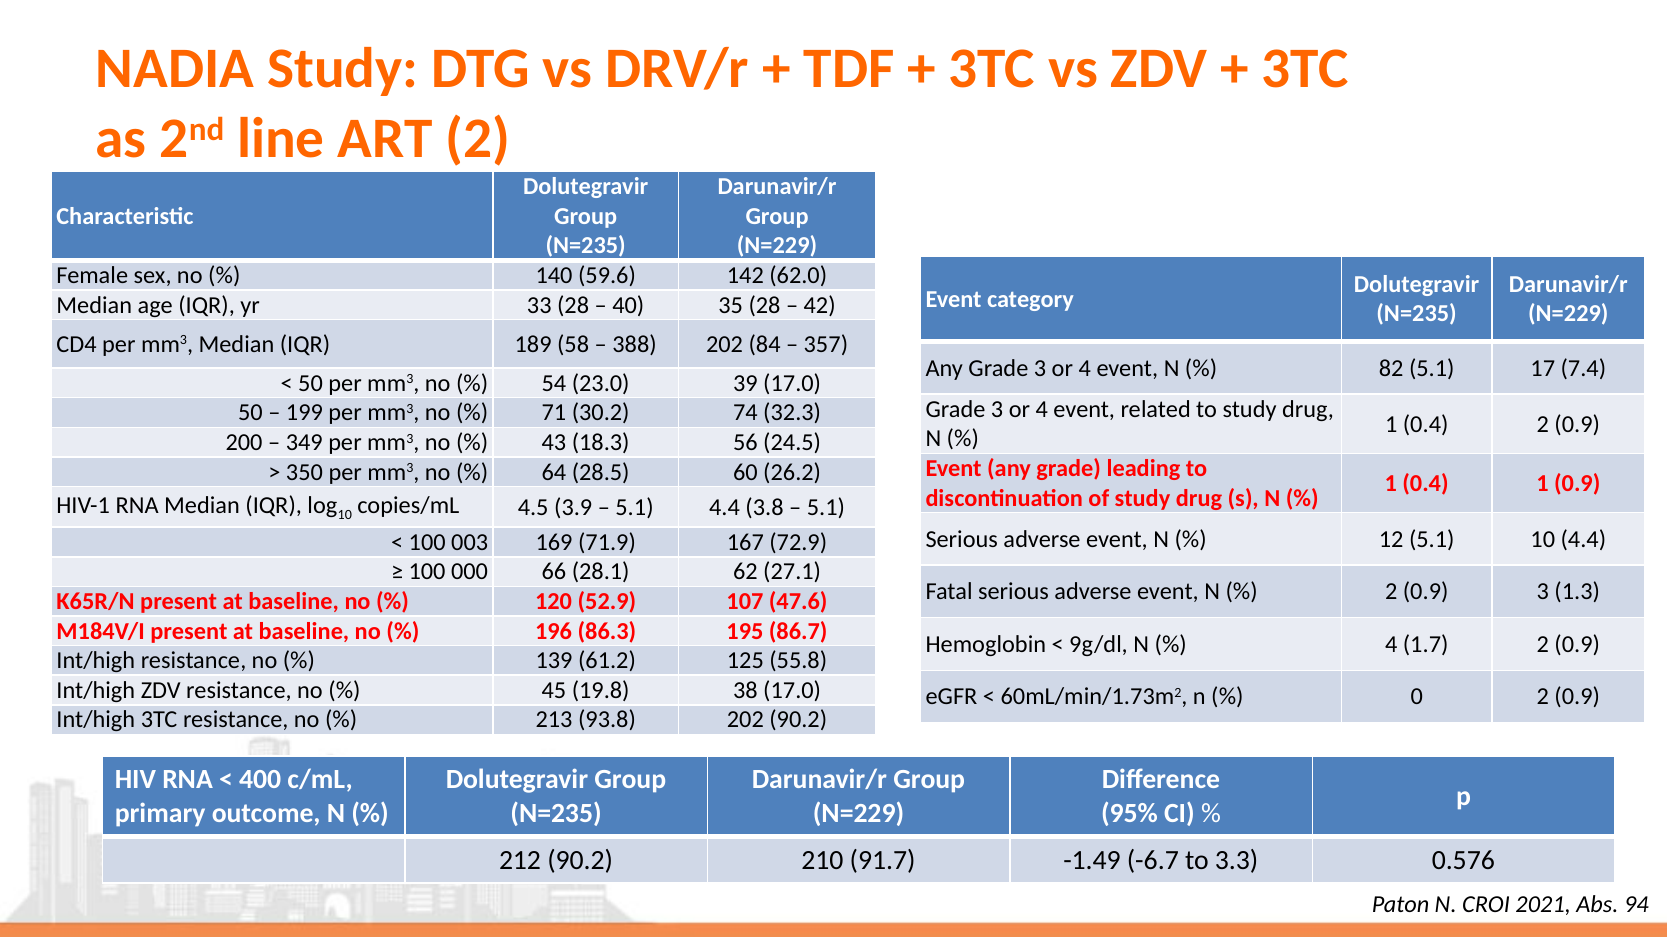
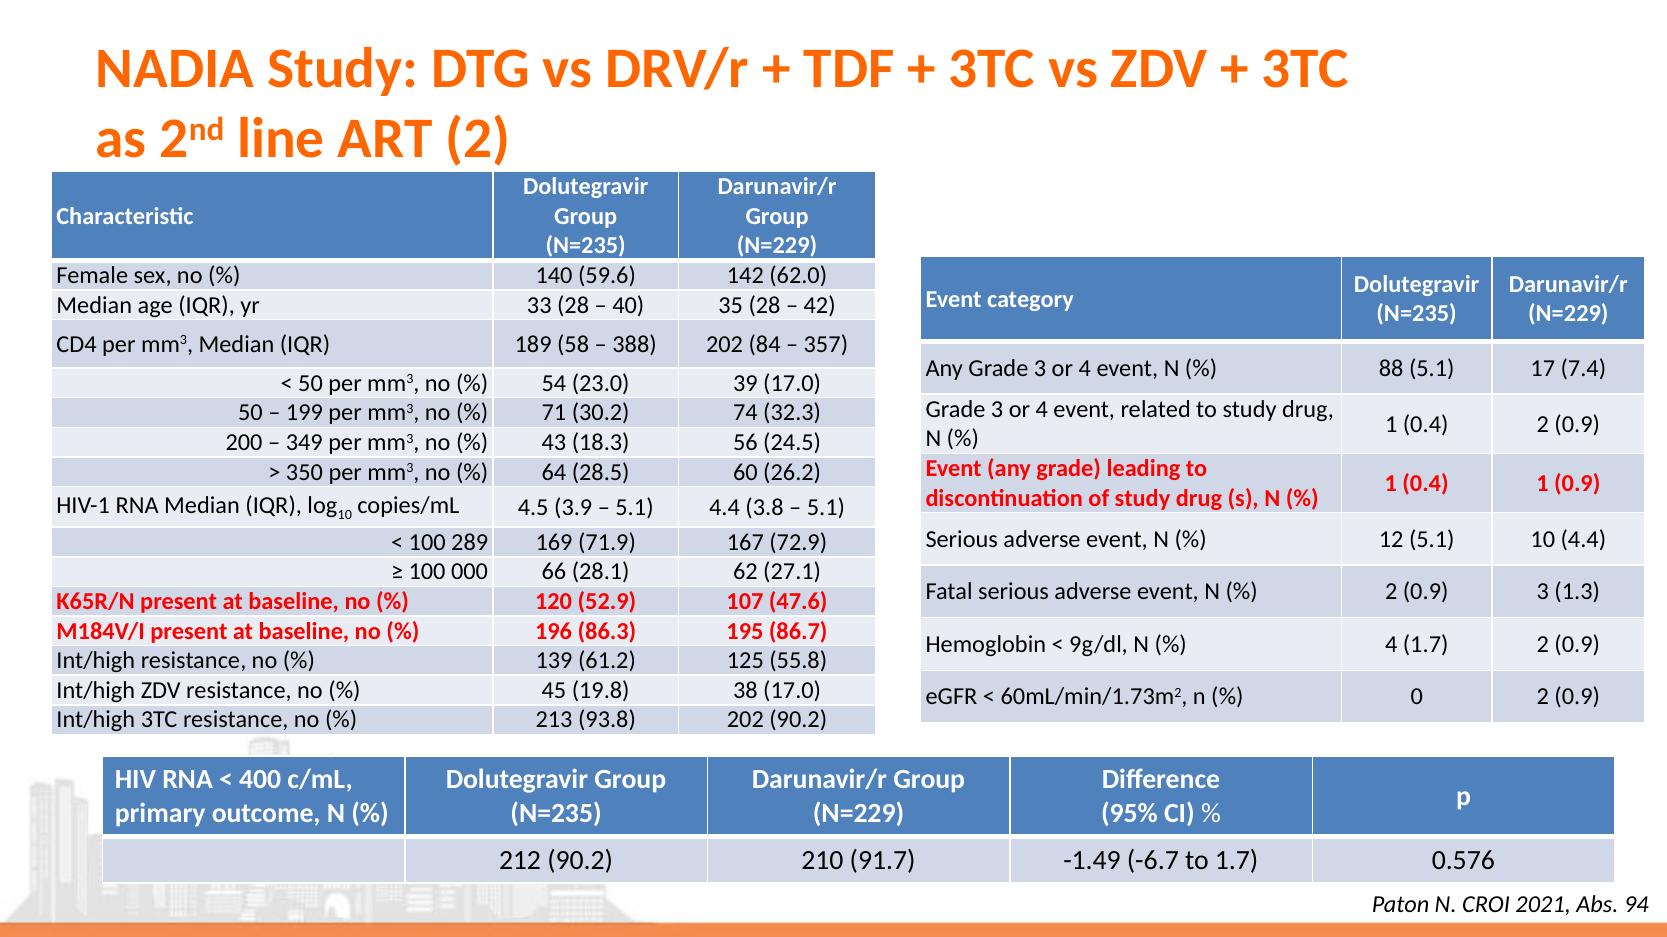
82: 82 -> 88
003: 003 -> 289
to 3.3: 3.3 -> 1.7
